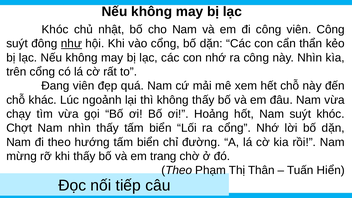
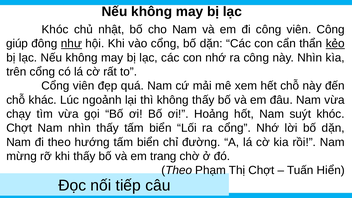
suýt at (17, 44): suýt -> giúp
kẻo underline: none -> present
Đang at (55, 86): Đang -> Cổng
Thị Thân: Thân -> Chợt
